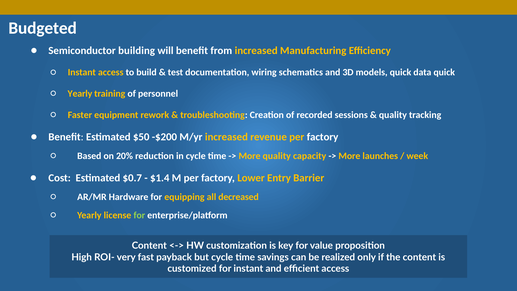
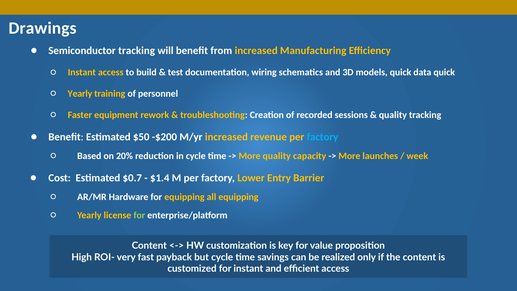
Budgeted: Budgeted -> Drawings
Semiconductor building: building -> tracking
factory at (323, 137) colour: white -> light blue
all decreased: decreased -> equipping
